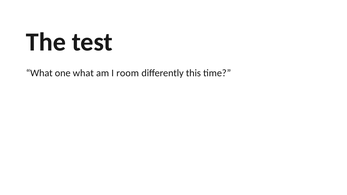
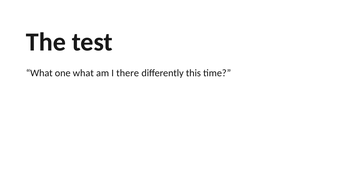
room: room -> there
